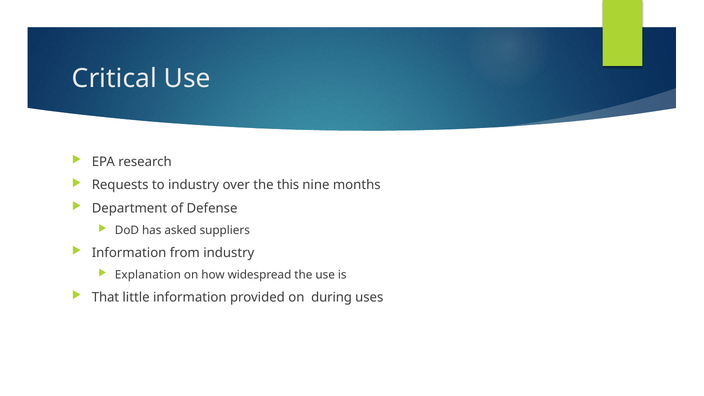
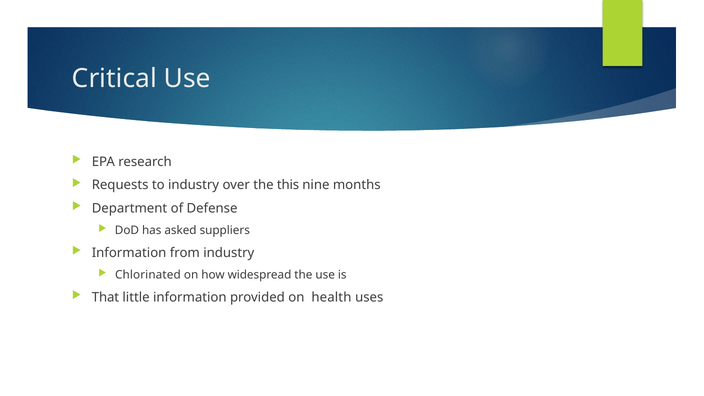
Explanation: Explanation -> Chlorinated
during: during -> health
